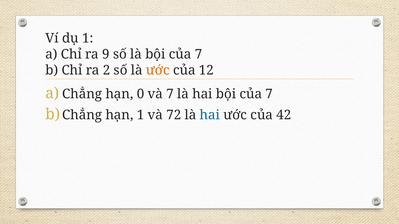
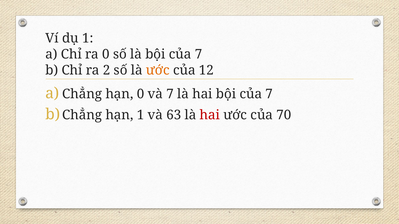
ra 9: 9 -> 0
72: 72 -> 63
hai at (210, 115) colour: blue -> red
42: 42 -> 70
